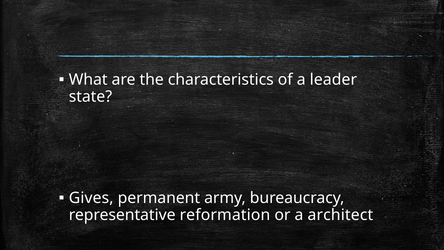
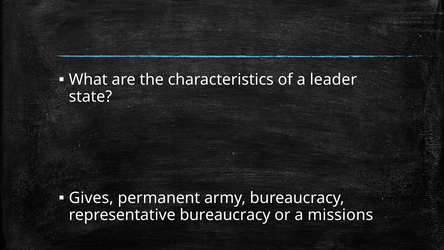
representative reformation: reformation -> bureaucracy
architect: architect -> missions
